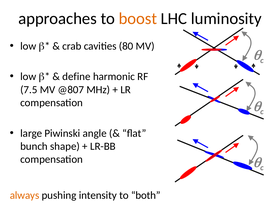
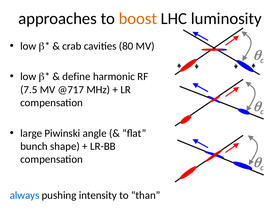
@807: @807 -> @717
always colour: orange -> blue
both: both -> than
